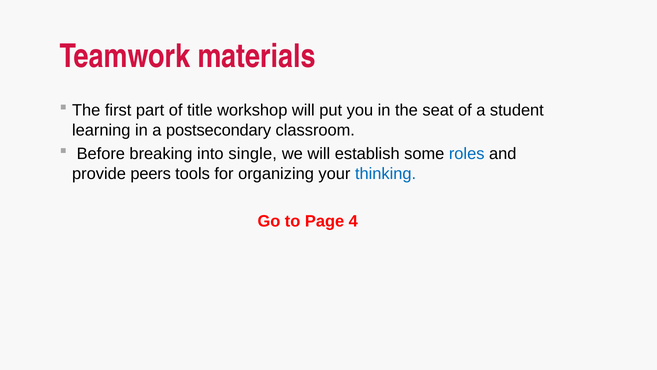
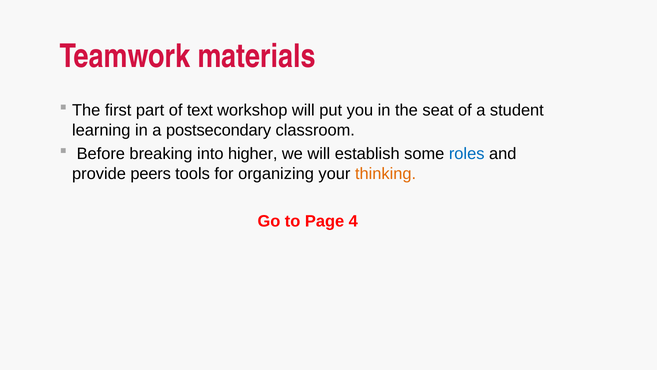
title: title -> text
single: single -> higher
thinking colour: blue -> orange
